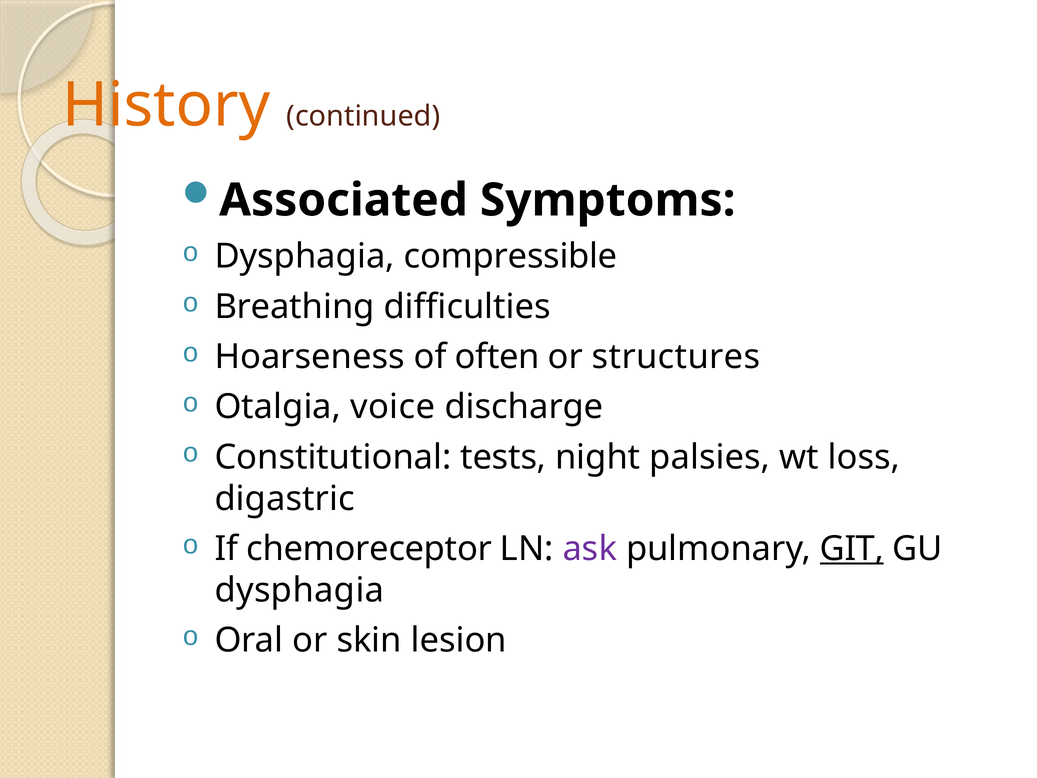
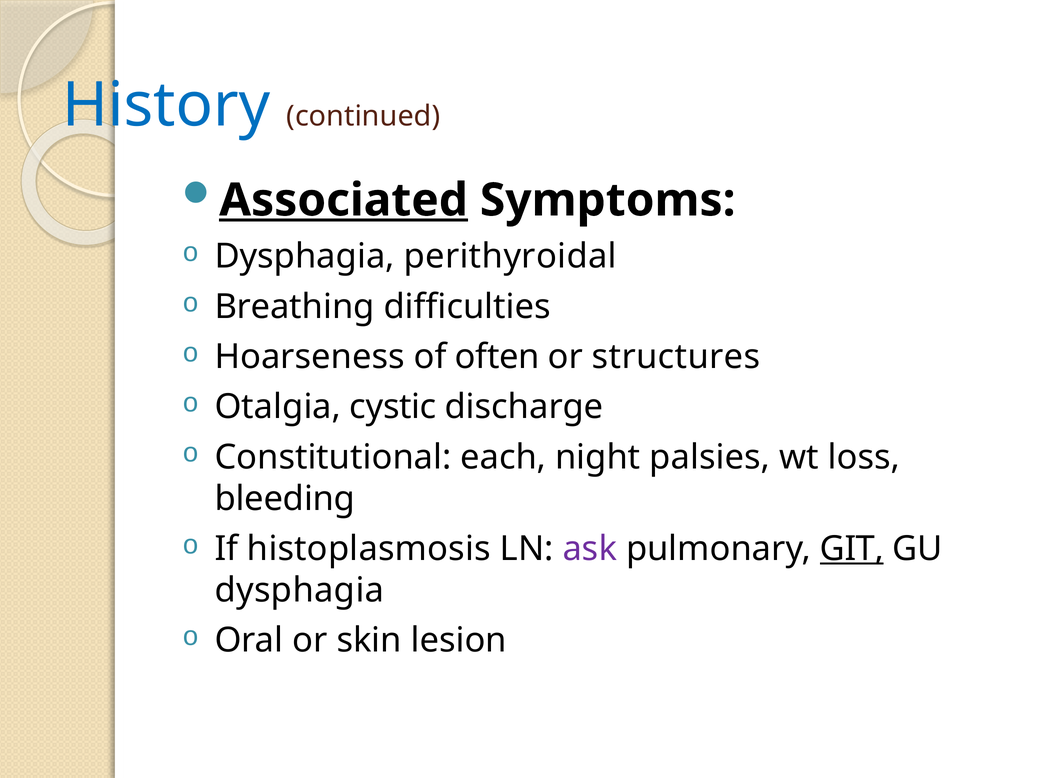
History colour: orange -> blue
Associated underline: none -> present
compressible: compressible -> perithyroidal
voice: voice -> cystic
tests: tests -> each
digastric: digastric -> bleeding
chemoreceptor: chemoreceptor -> histoplasmosis
